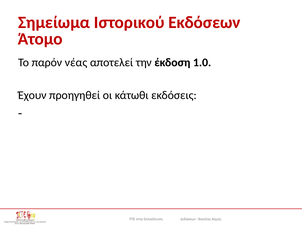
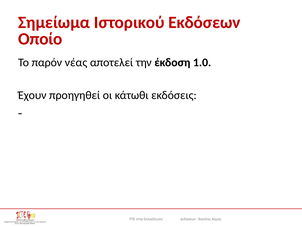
Άτομο: Άτομο -> Οποίο
